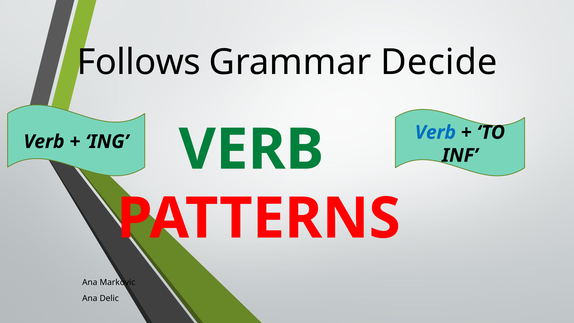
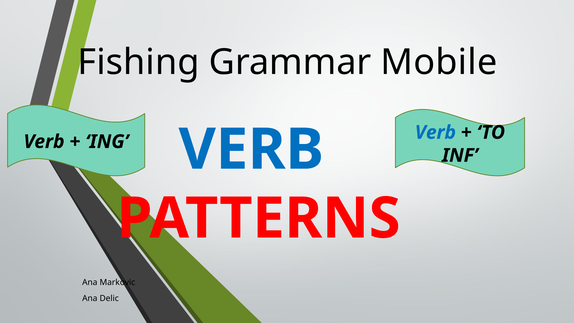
Follows: Follows -> Fishing
Decide: Decide -> Mobile
VERB at (251, 150) colour: green -> blue
